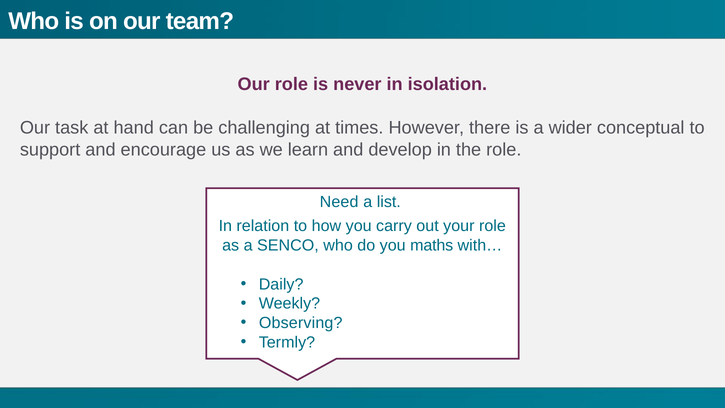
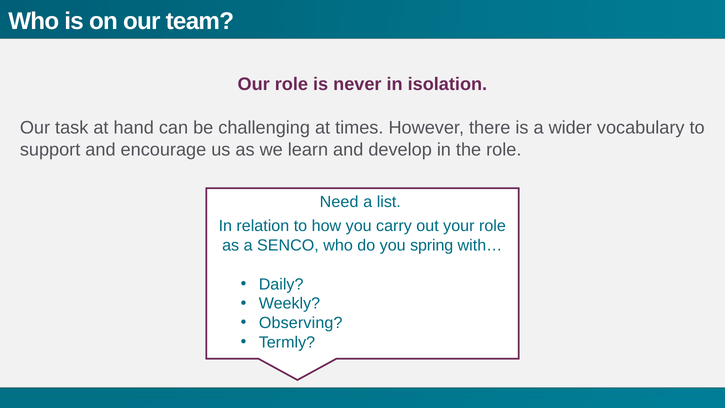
conceptual: conceptual -> vocabulary
maths: maths -> spring
